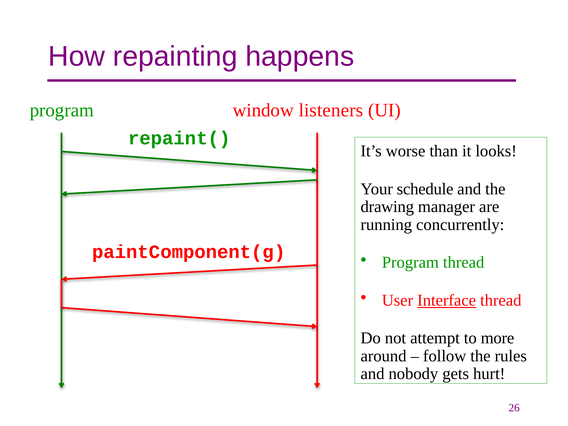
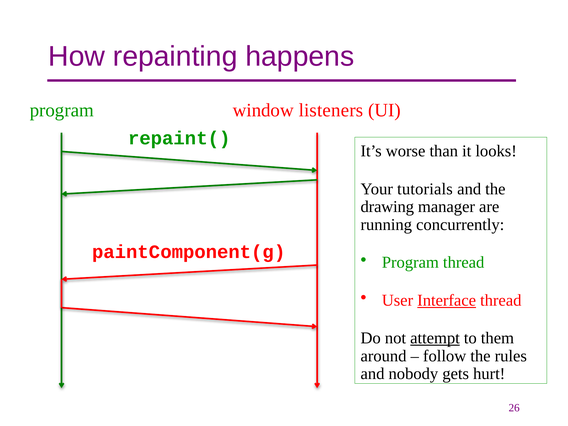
schedule: schedule -> tutorials
attempt underline: none -> present
more: more -> them
